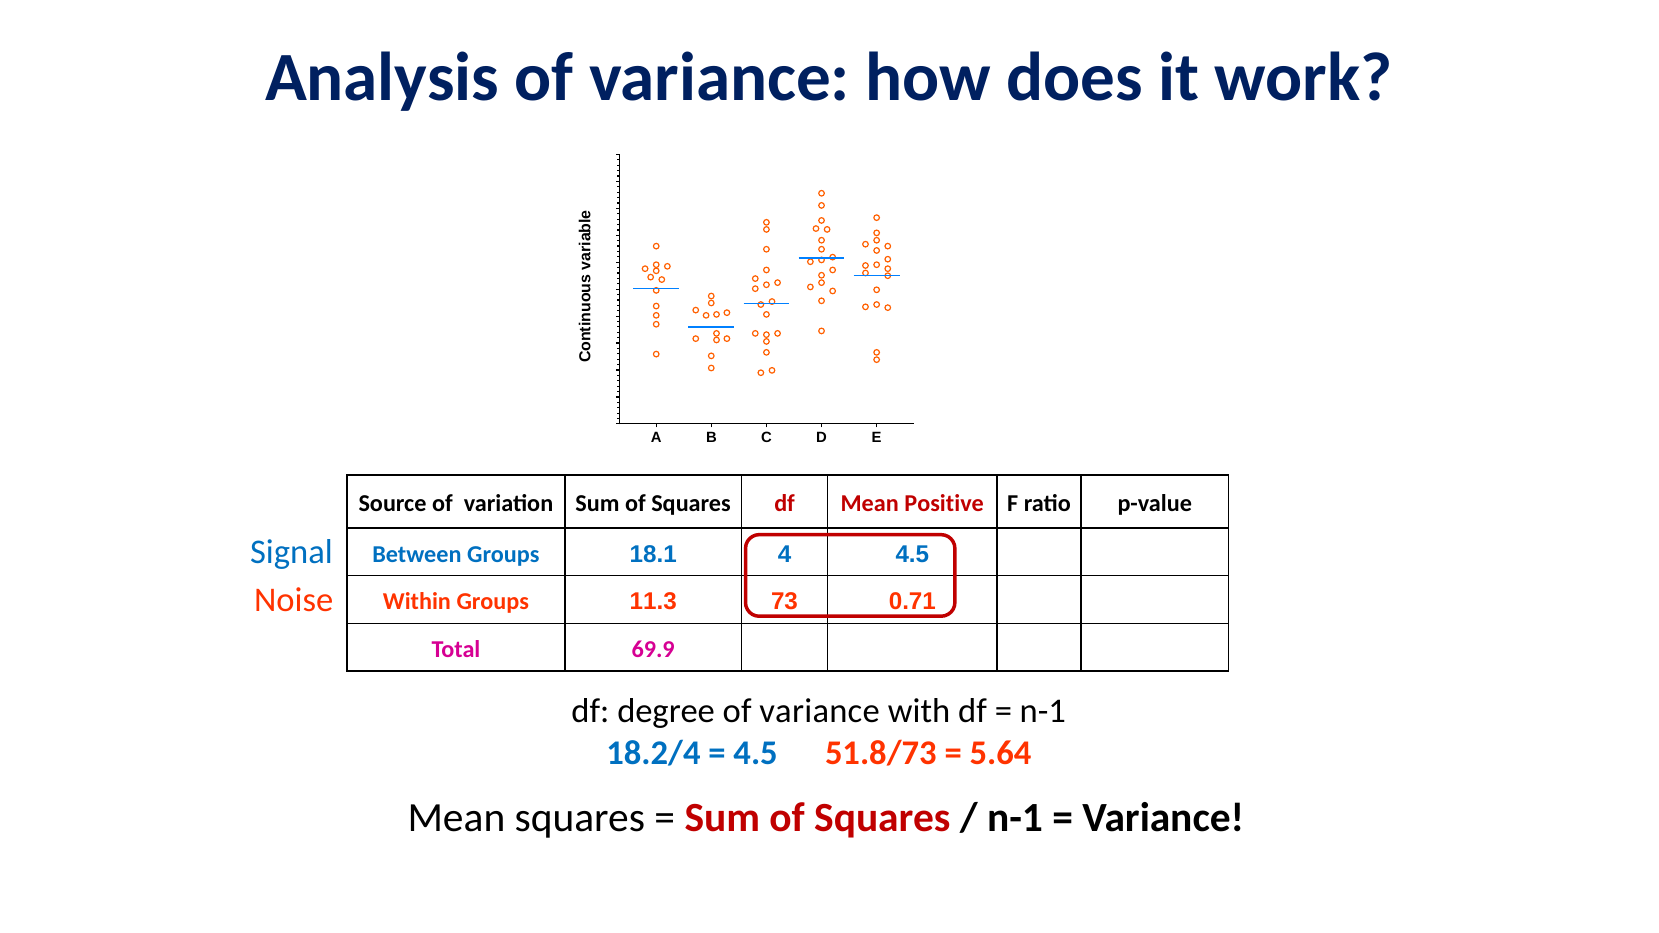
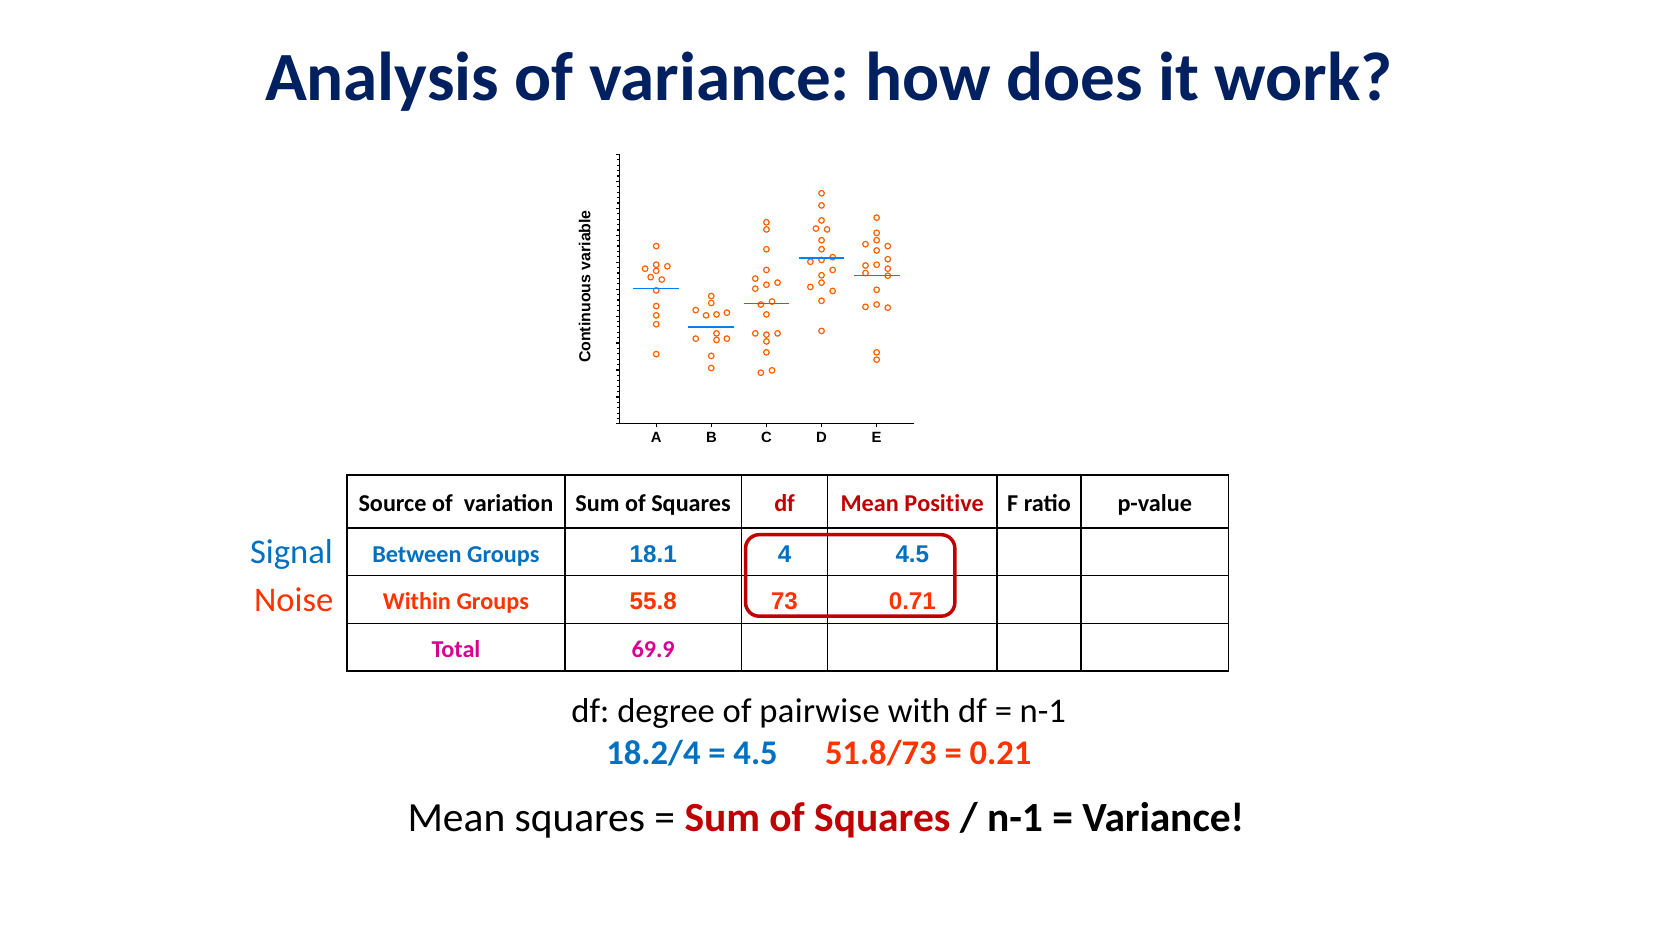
11.3: 11.3 -> 55.8
degree of variance: variance -> pairwise
5.64: 5.64 -> 0.21
